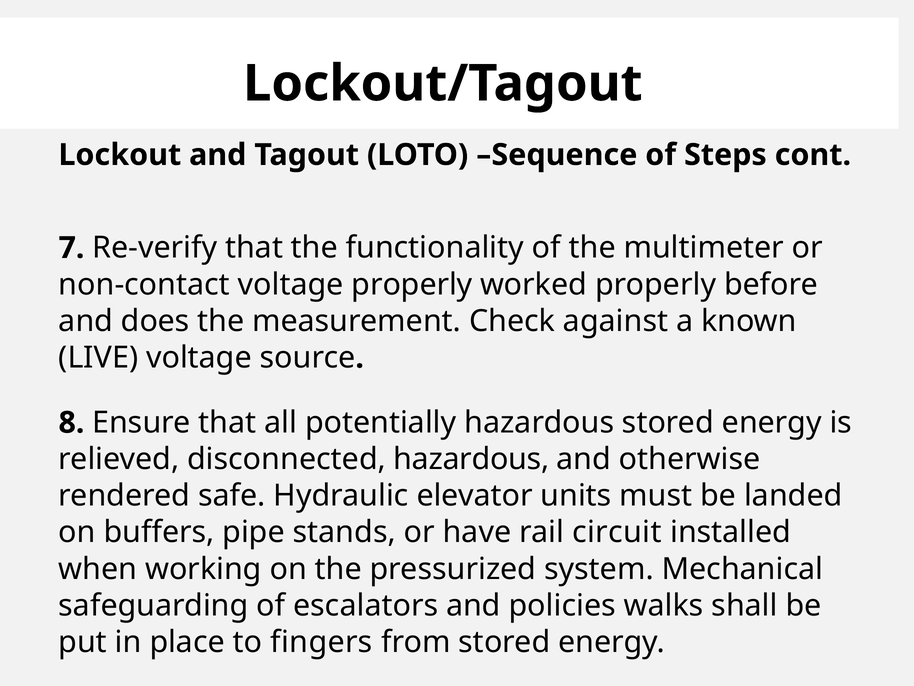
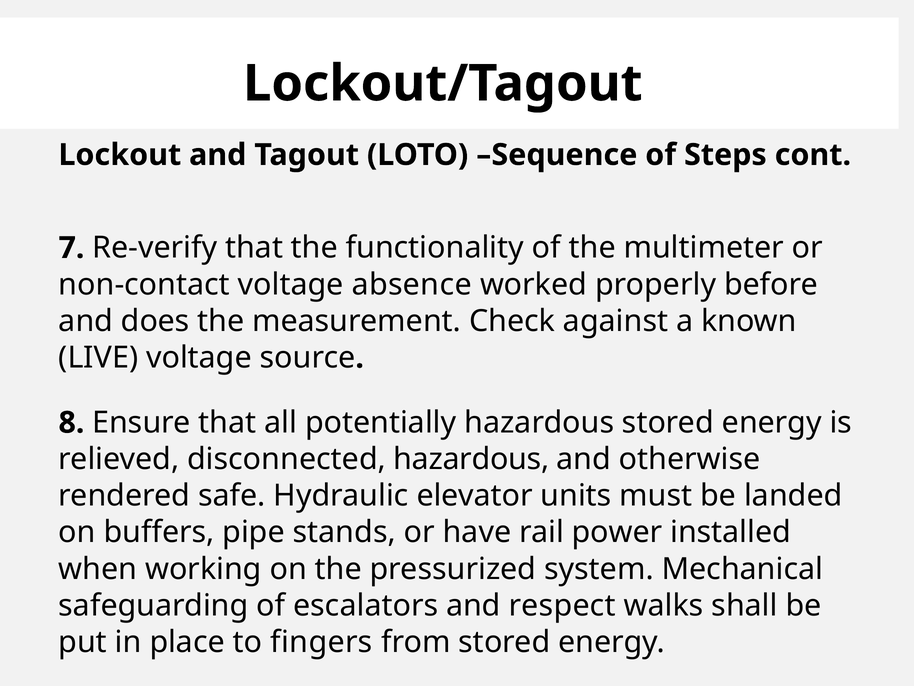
voltage properly: properly -> absence
circuit: circuit -> power
policies: policies -> respect
